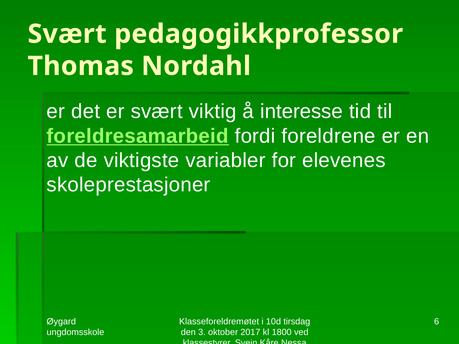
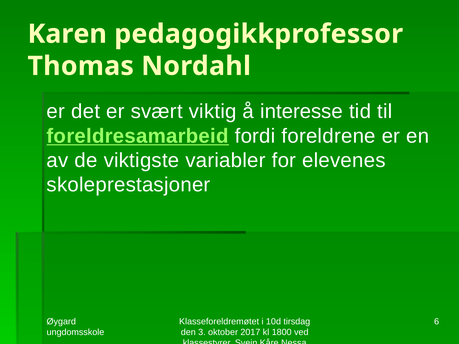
Svært at (67, 34): Svært -> Karen
